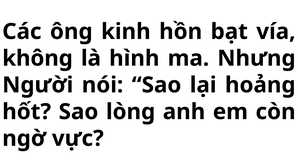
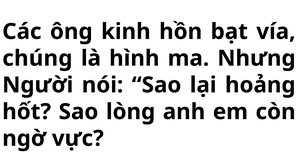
không: không -> chúng
